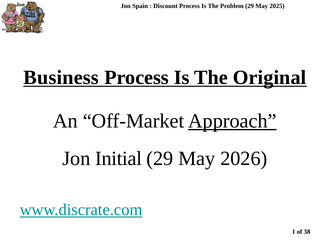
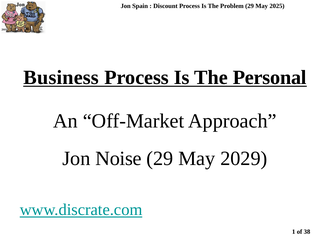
Original: Original -> Personal
Approach underline: present -> none
Initial: Initial -> Noise
2026: 2026 -> 2029
